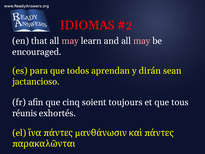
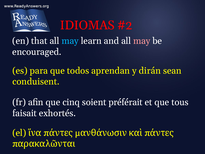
may at (70, 41) colour: pink -> light blue
jactancioso: jactancioso -> conduisent
toujours: toujours -> préférait
réunis: réunis -> faisait
